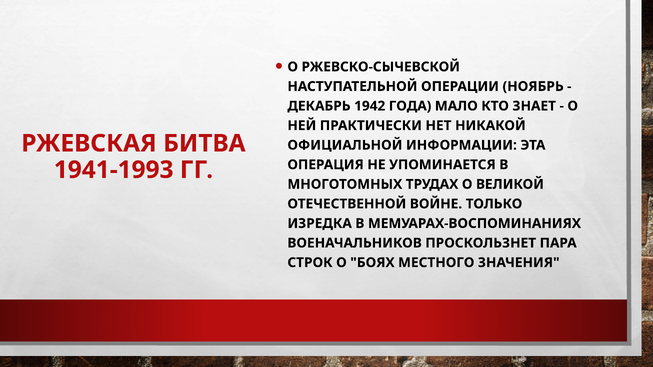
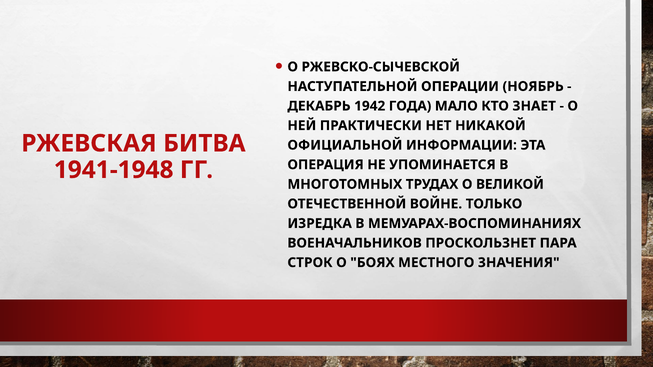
1941-1993: 1941-1993 -> 1941-1948
